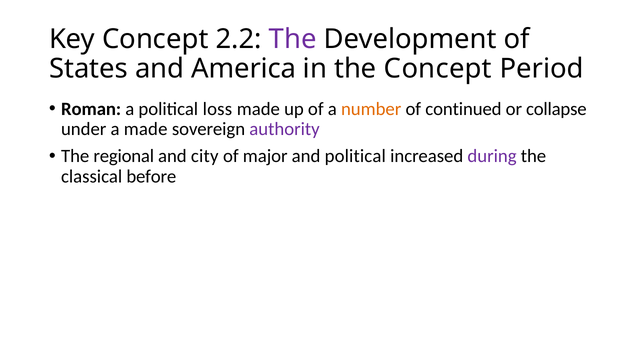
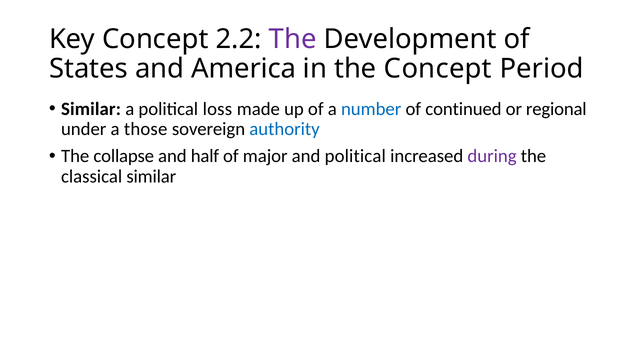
Roman at (91, 109): Roman -> Similar
number colour: orange -> blue
collapse: collapse -> regional
a made: made -> those
authority colour: purple -> blue
regional: regional -> collapse
city: city -> half
classical before: before -> similar
